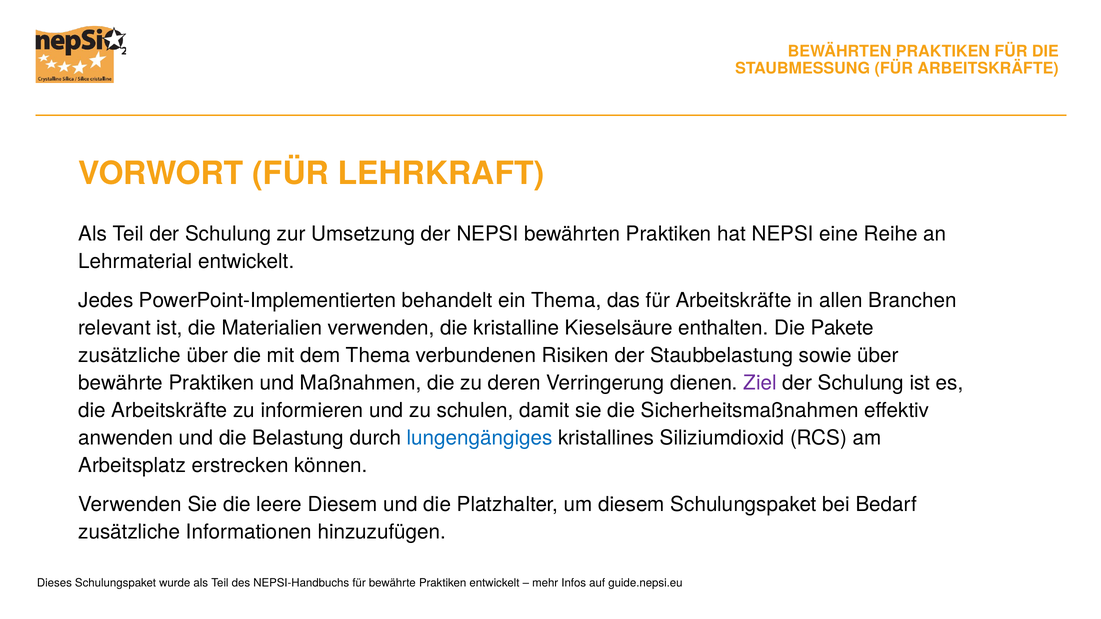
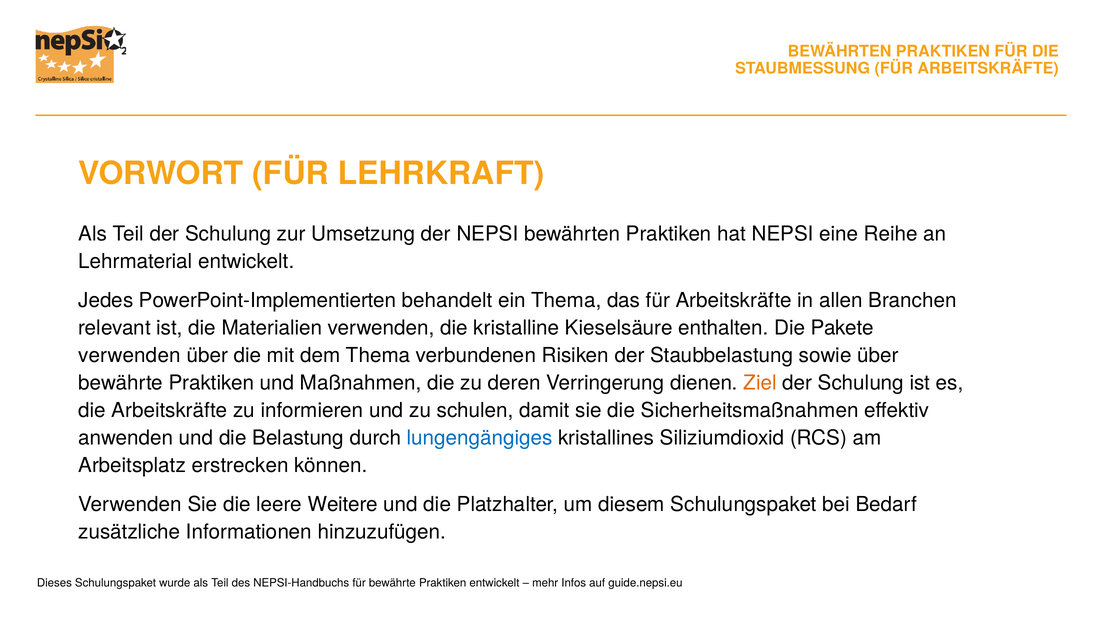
zusätzliche at (130, 356): zusätzliche -> verwenden
Ziel colour: purple -> orange
leere Diesem: Diesem -> Weitere
